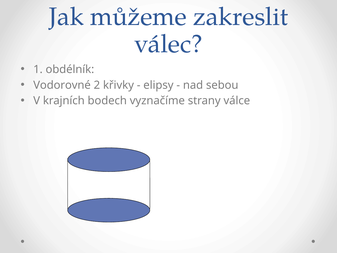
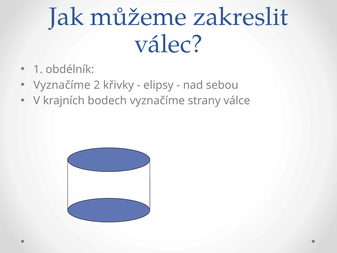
Vodorovné at (62, 85): Vodorovné -> Vyznačíme
